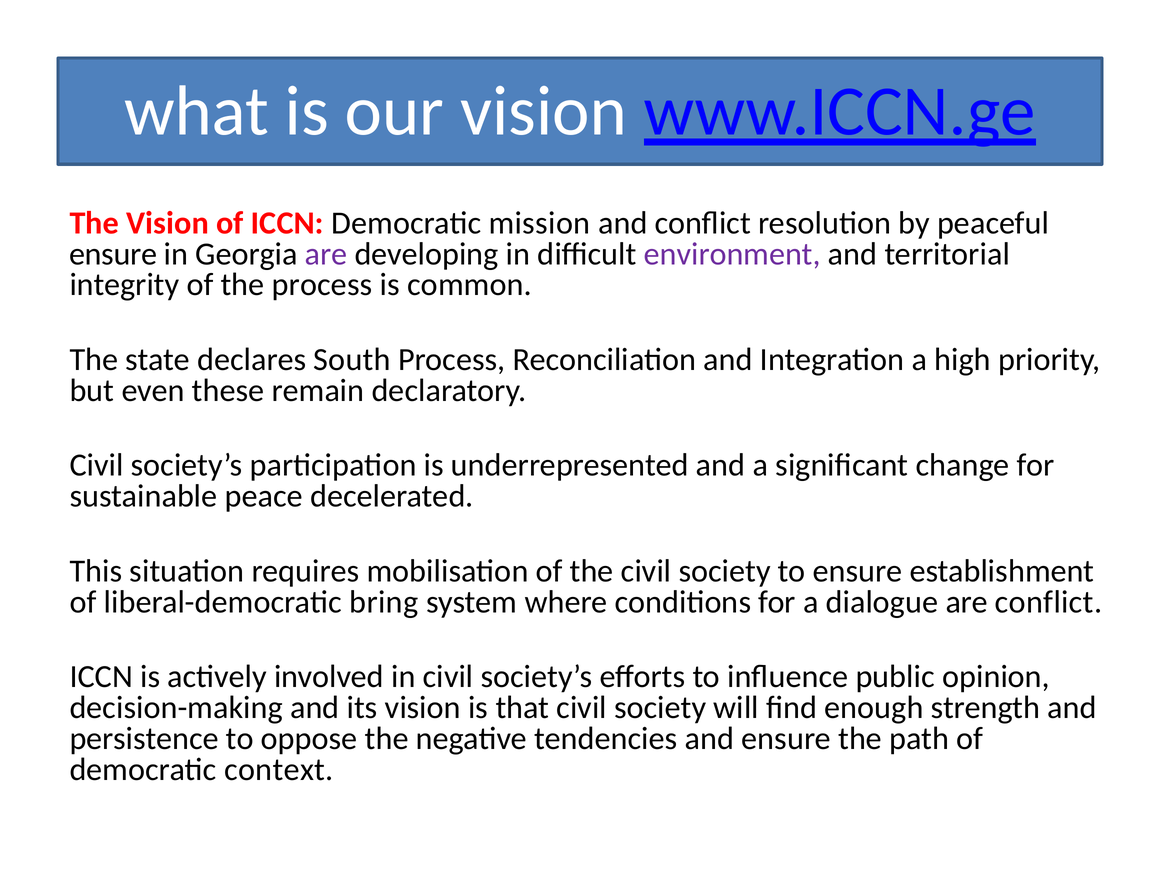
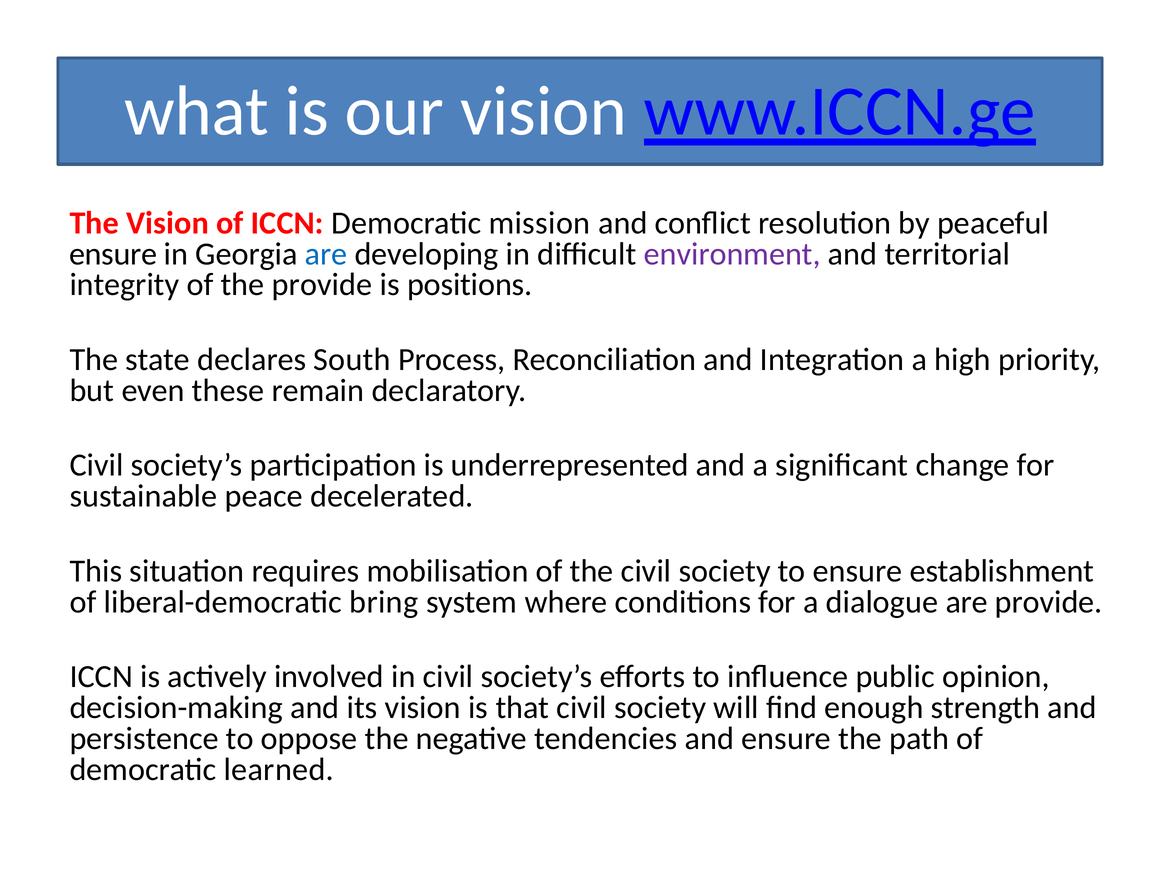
are at (326, 254) colour: purple -> blue
the process: process -> provide
common: common -> positions
are conflict: conflict -> provide
context: context -> learned
